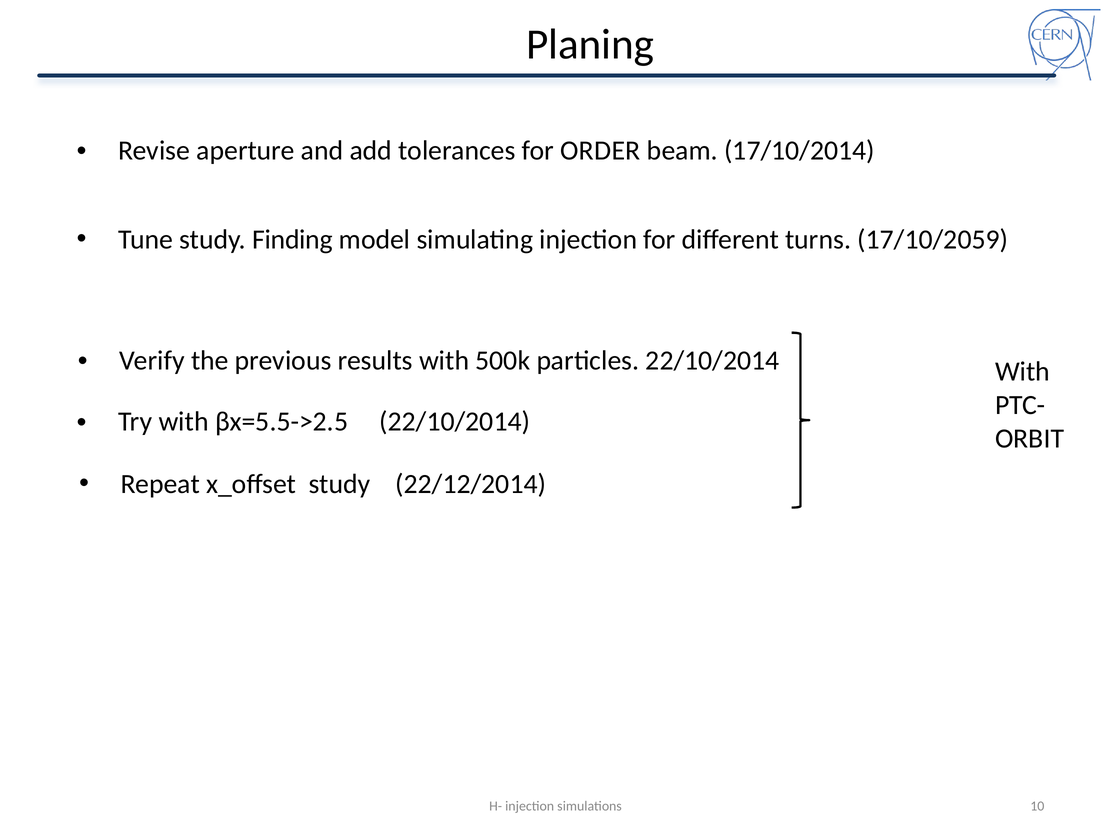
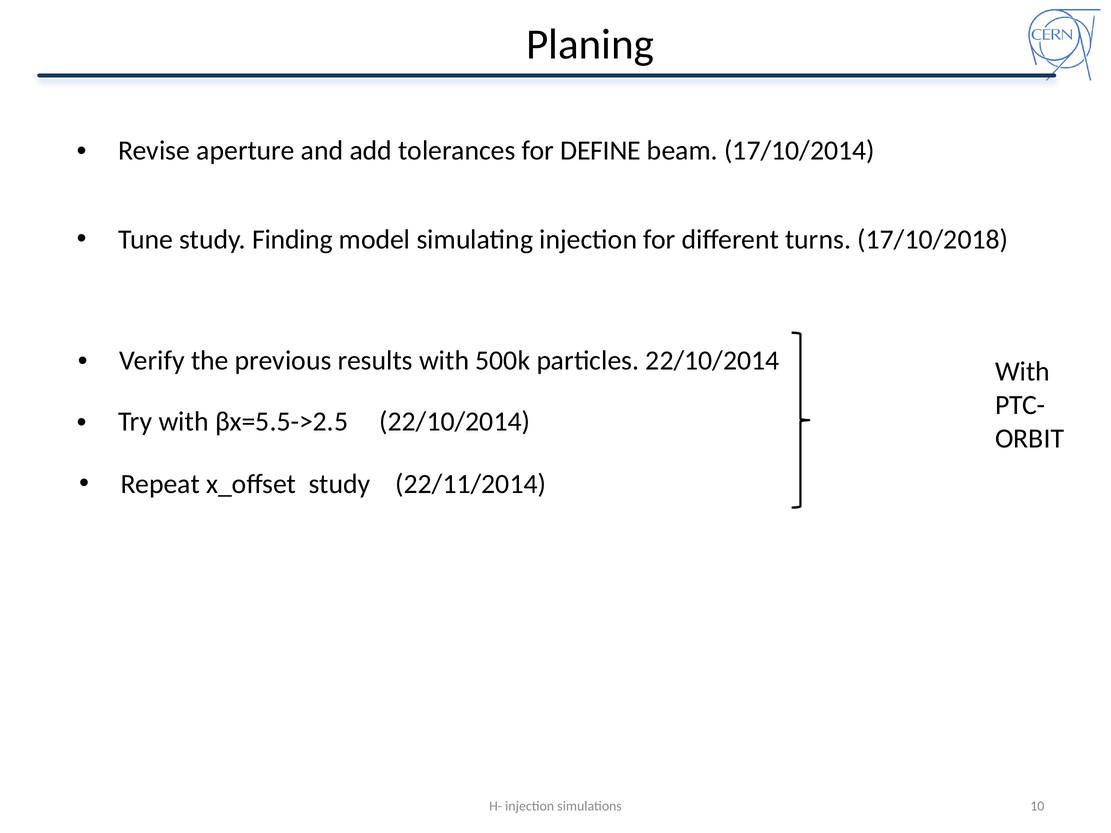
ORDER: ORDER -> DEFINE
17/10/2059: 17/10/2059 -> 17/10/2018
22/12/2014: 22/12/2014 -> 22/11/2014
